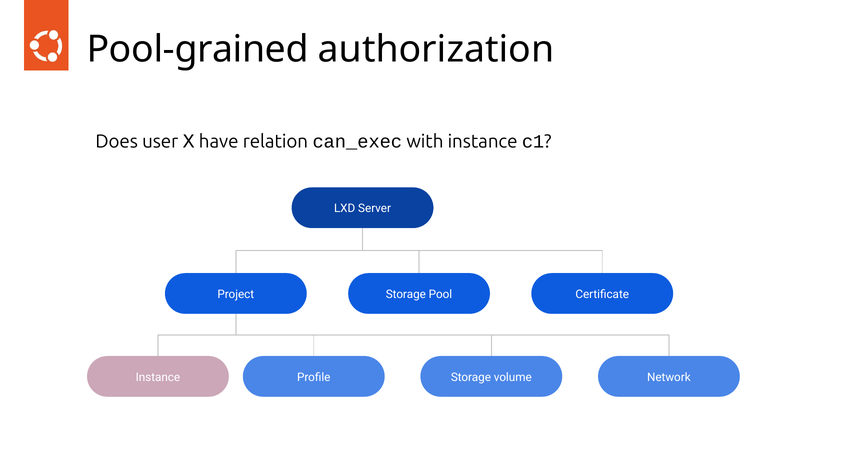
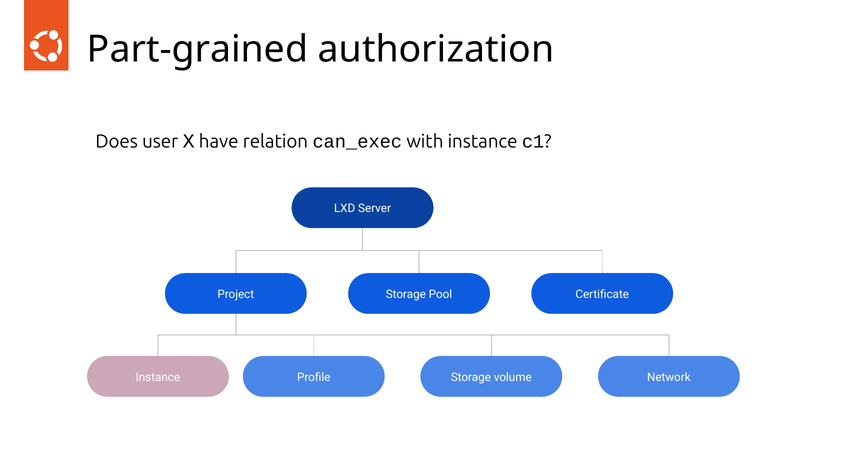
Pool-grained: Pool-grained -> Part-grained
